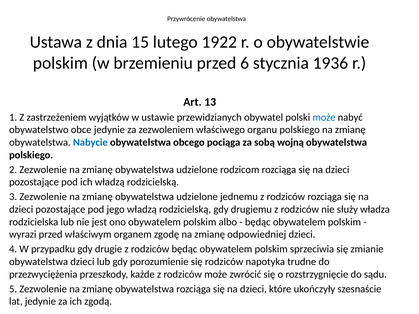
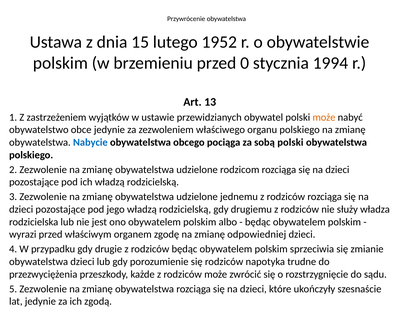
1922: 1922 -> 1952
6: 6 -> 0
1936: 1936 -> 1994
może at (324, 117) colour: blue -> orange
sobą wojną: wojną -> polski
